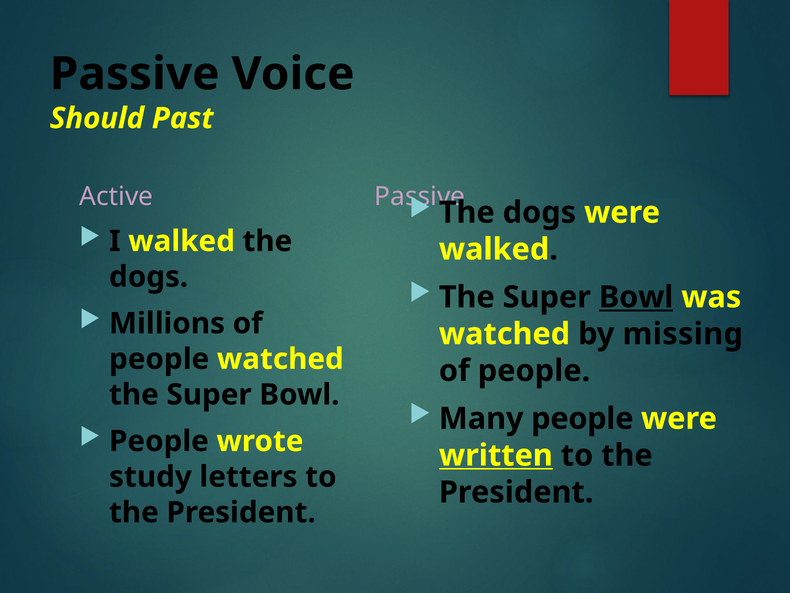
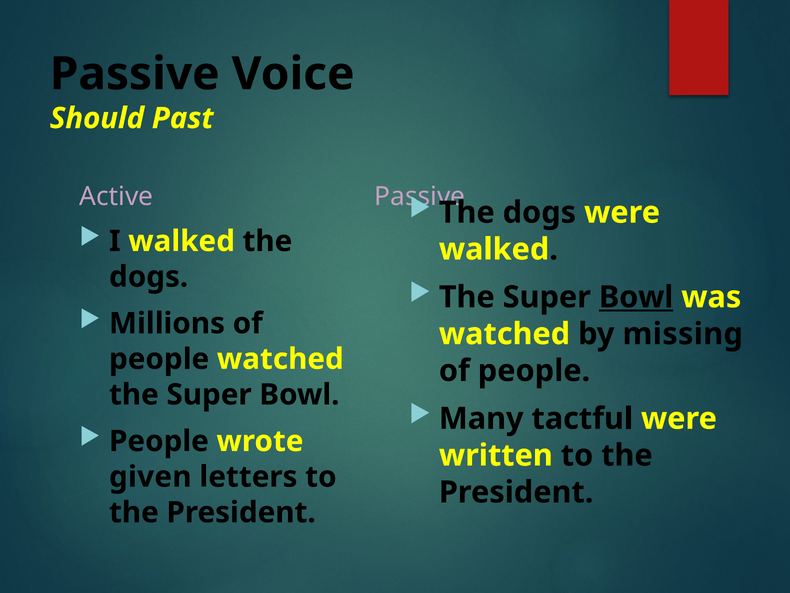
Many people: people -> tactful
written underline: present -> none
study: study -> given
